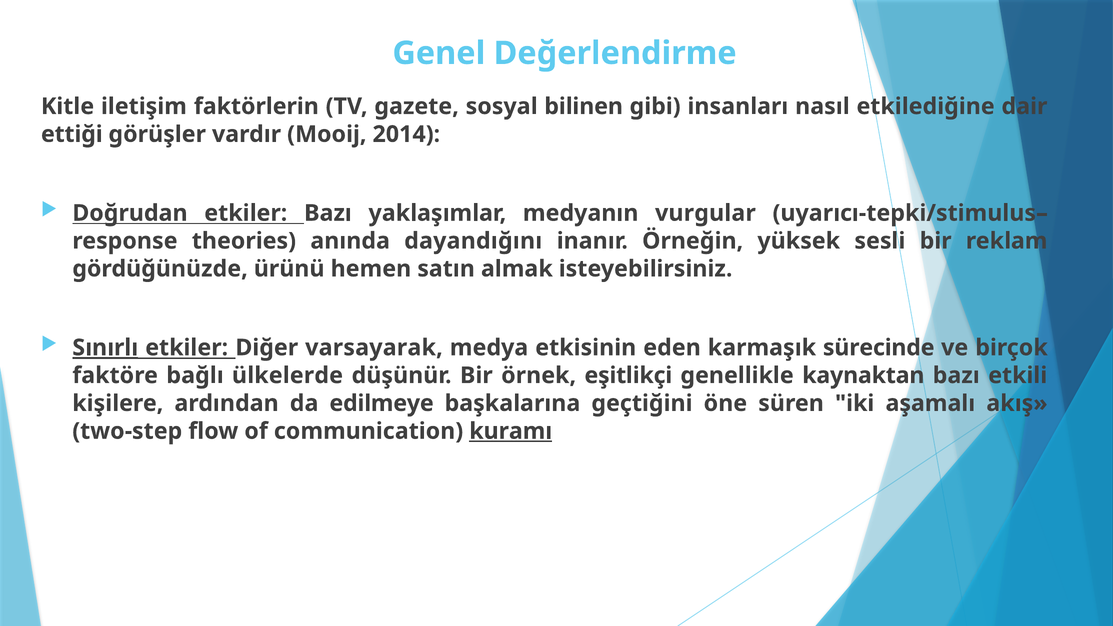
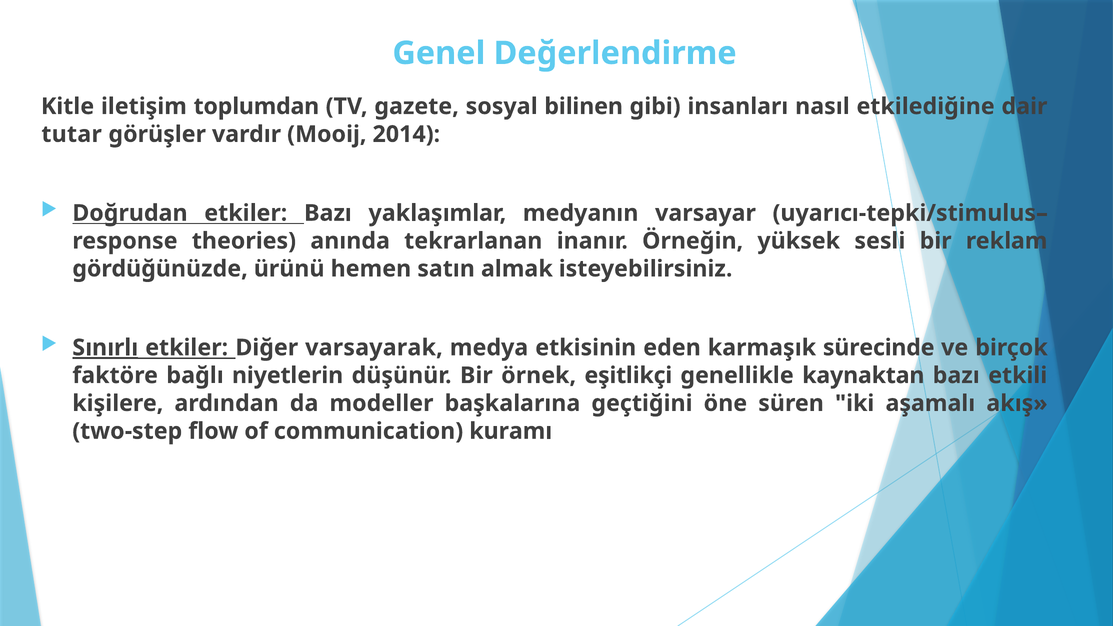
faktörlerin: faktörlerin -> toplumdan
ettiği: ettiği -> tutar
vurgular: vurgular -> varsayar
dayandığını: dayandığını -> tekrarlanan
ülkelerde: ülkelerde -> niyetlerin
edilmeye: edilmeye -> modeller
kuramı underline: present -> none
